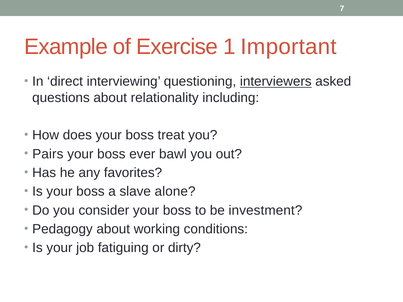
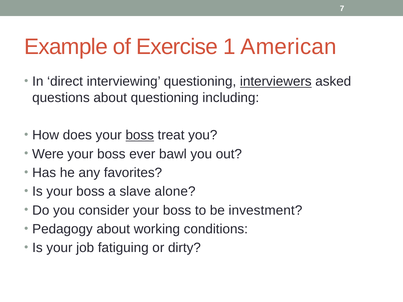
Important: Important -> American
about relationality: relationality -> questioning
boss at (140, 135) underline: none -> present
Pairs: Pairs -> Were
